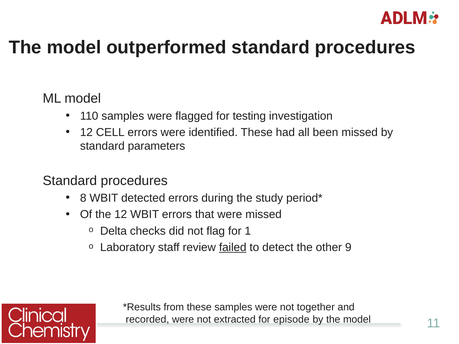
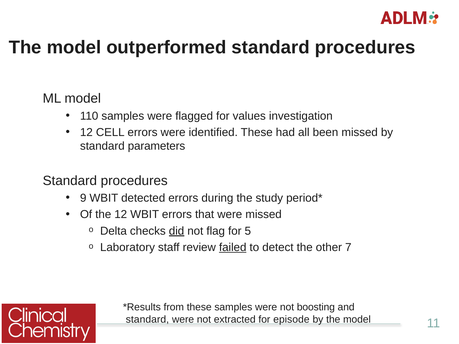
testing: testing -> values
8: 8 -> 9
did underline: none -> present
1: 1 -> 5
9: 9 -> 7
together: together -> boosting
recorded at (147, 320): recorded -> standard
